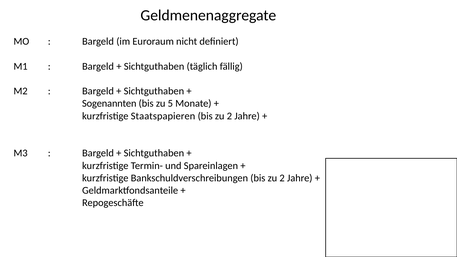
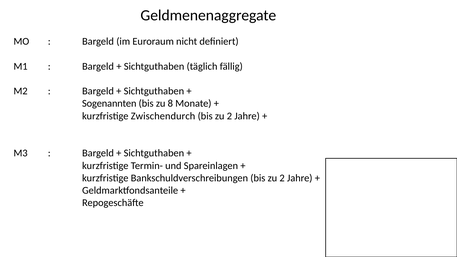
5: 5 -> 8
Staatspapieren: Staatspapieren -> Zwischendurch
